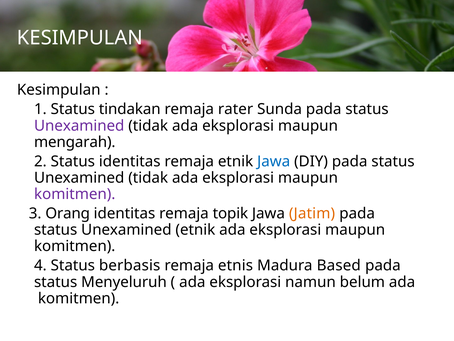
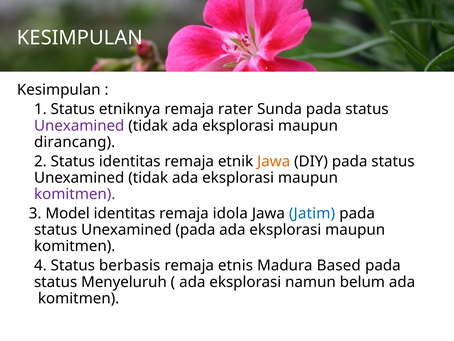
tindakan: tindakan -> etniknya
mengarah: mengarah -> dirancang
Jawa at (274, 161) colour: blue -> orange
Orang: Orang -> Model
topik: topik -> idola
Jatim colour: orange -> blue
Unexamined etnik: etnik -> pada
